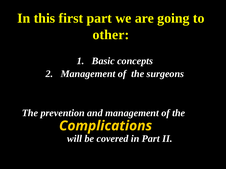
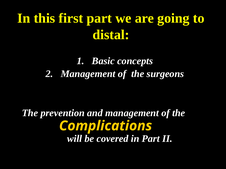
other: other -> distal
